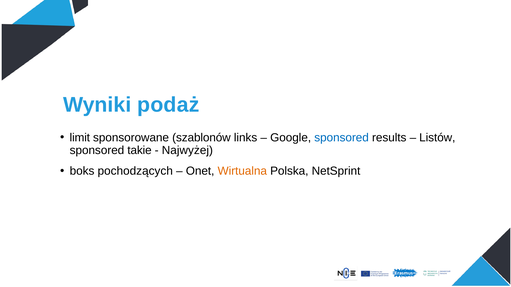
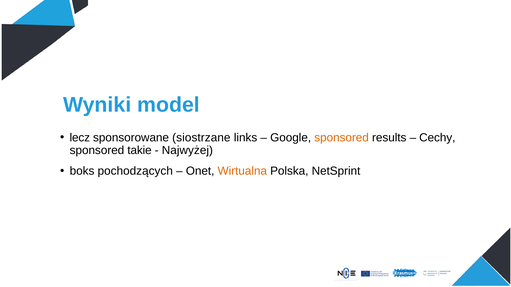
podaż: podaż -> model
limit: limit -> lecz
szablonów: szablonów -> siostrzane
sponsored at (342, 138) colour: blue -> orange
Listów: Listów -> Cechy
